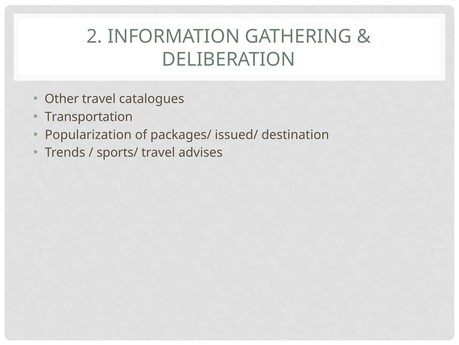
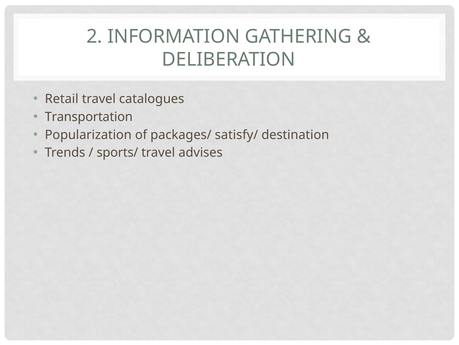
Other: Other -> Retail
issued/: issued/ -> satisfy/
